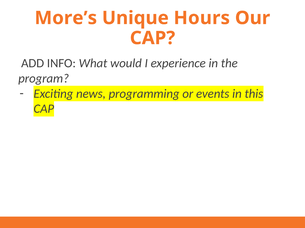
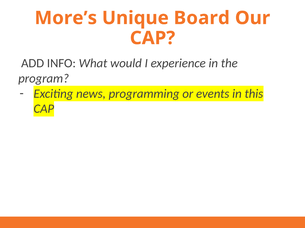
Hours: Hours -> Board
